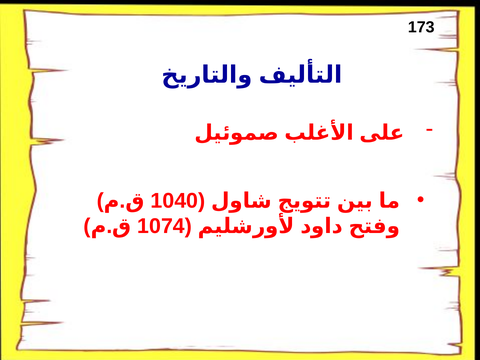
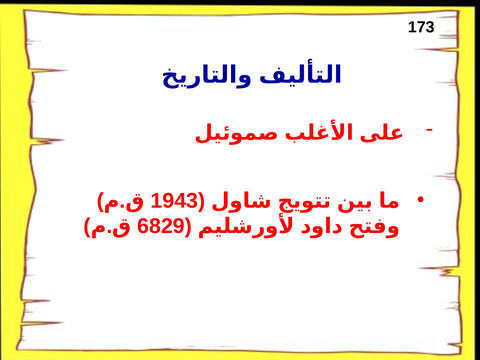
1040: 1040 -> 1943
1074: 1074 -> 6829
